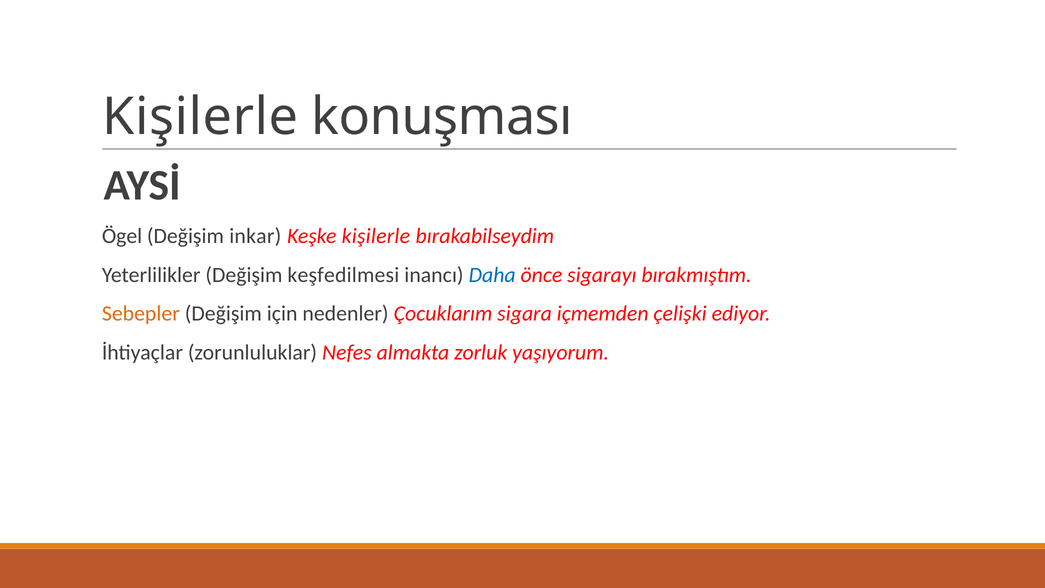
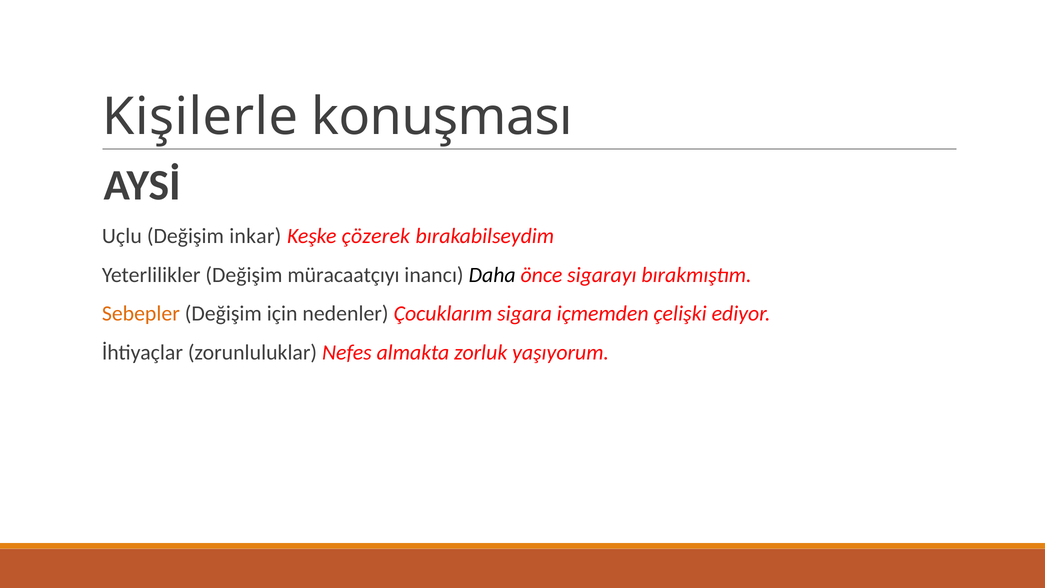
Ögel: Ögel -> Uçlu
Keşke kişilerle: kişilerle -> çözerek
keşfedilmesi: keşfedilmesi -> müracaatçıyı
Daha colour: blue -> black
